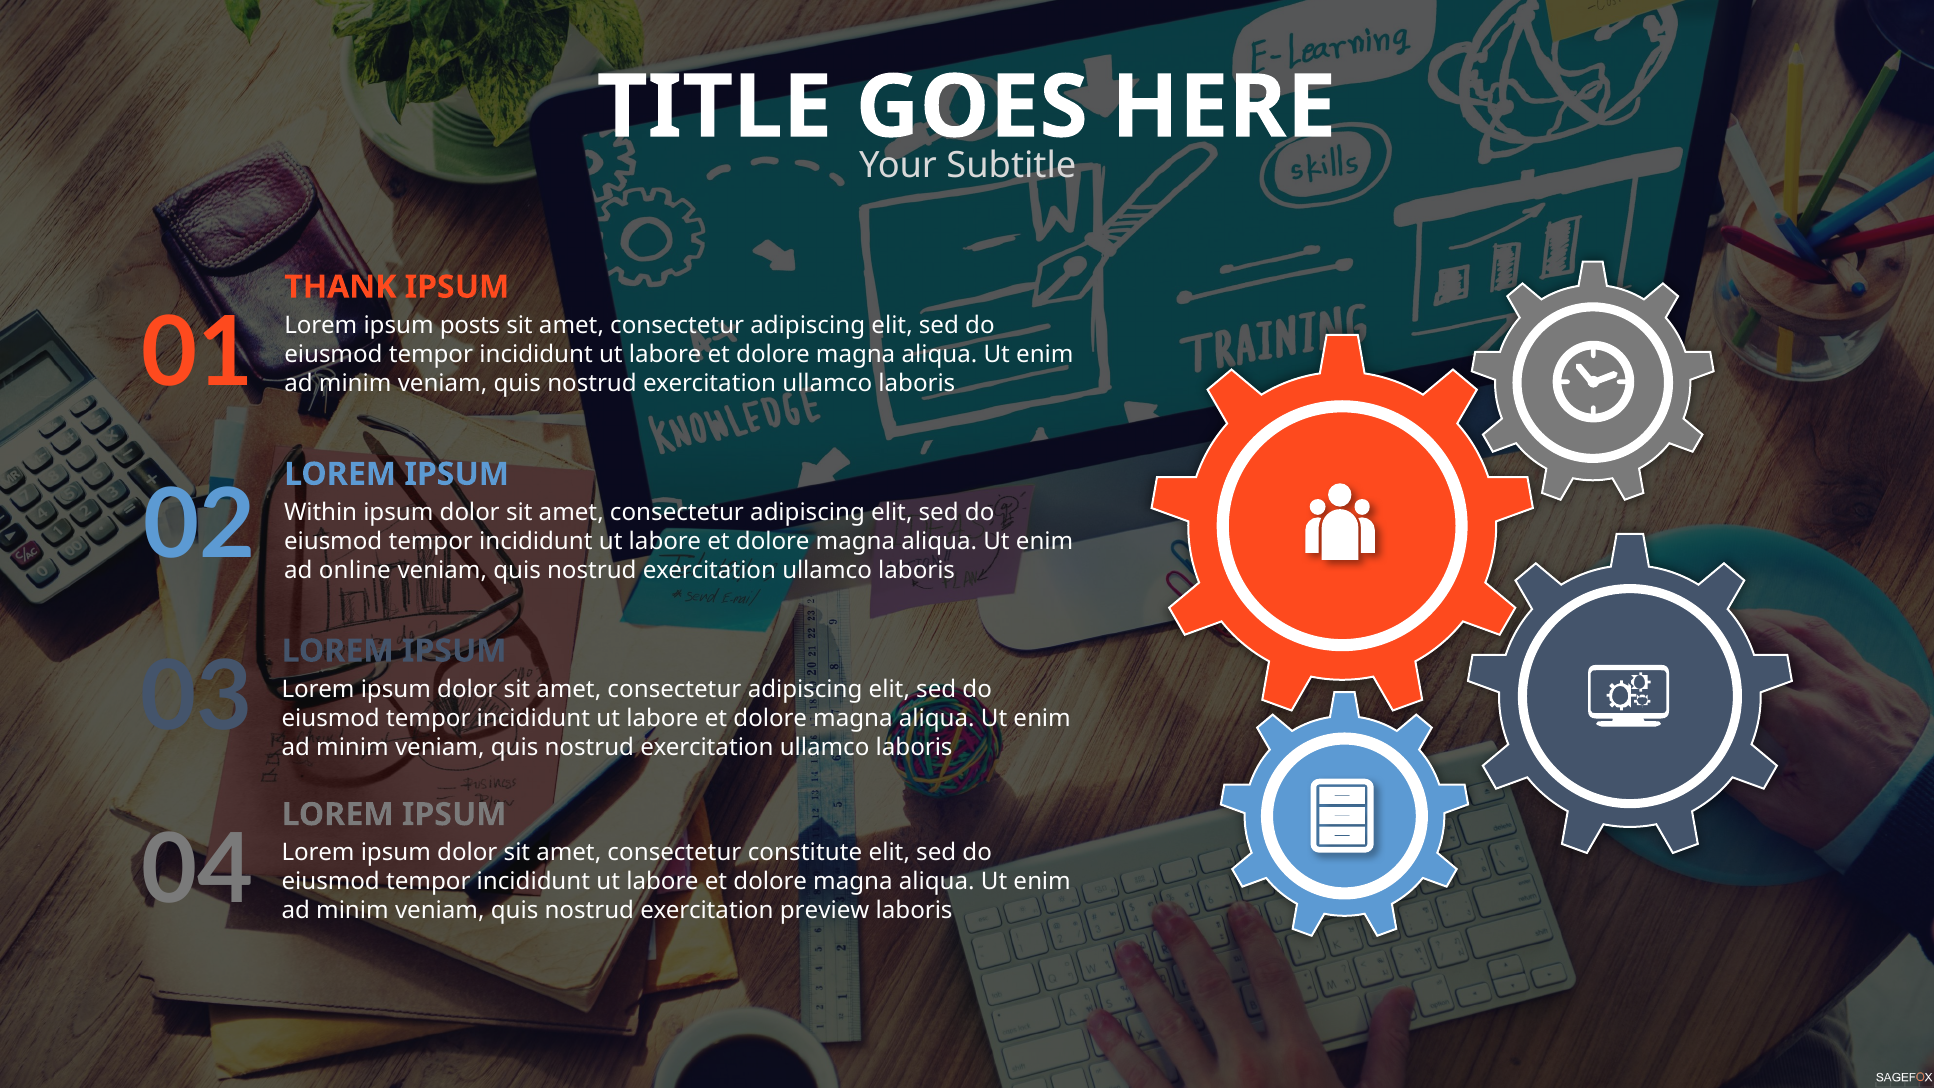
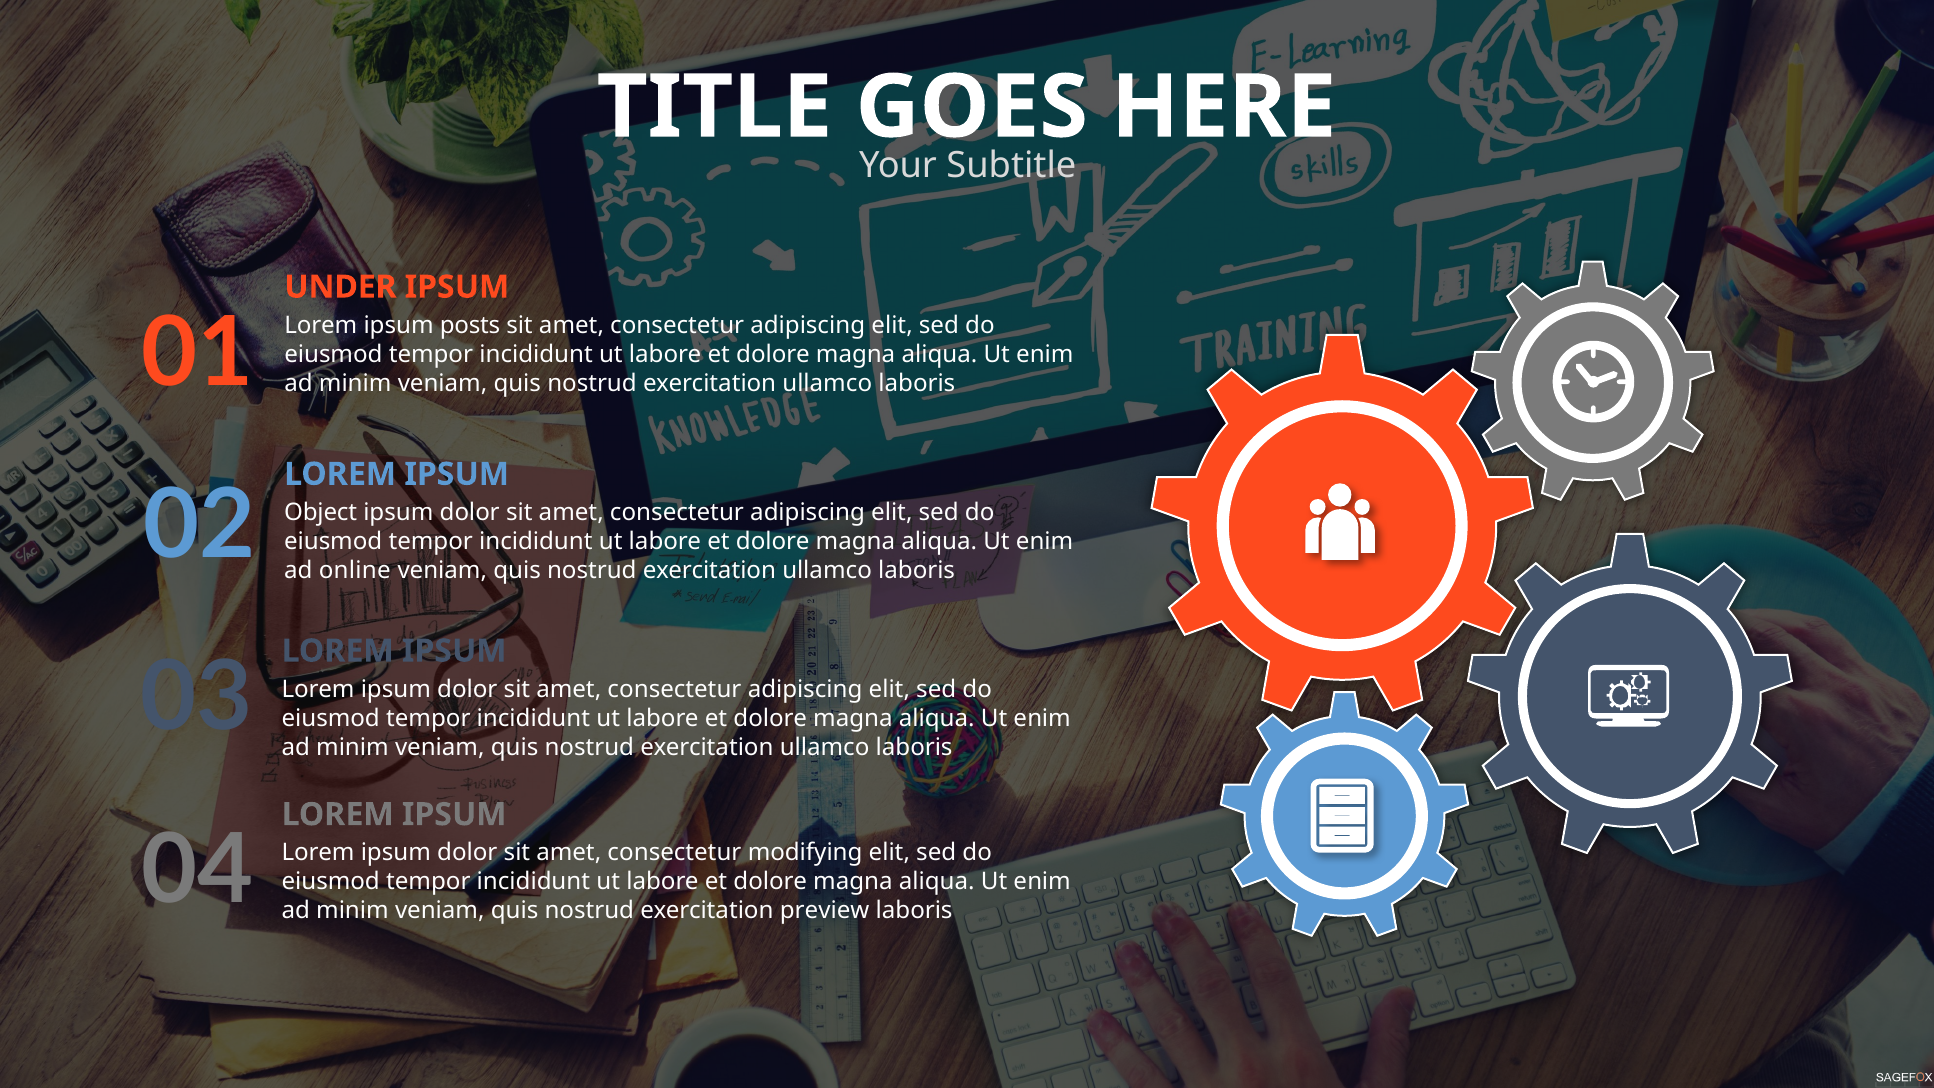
THANK: THANK -> UNDER
Within: Within -> Object
constitute: constitute -> modifying
